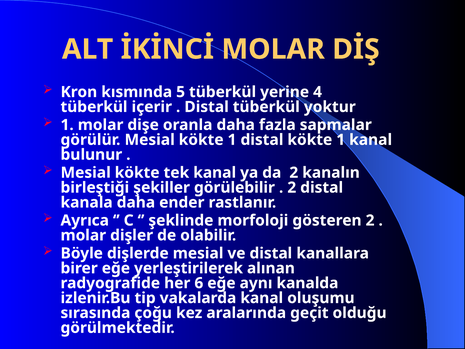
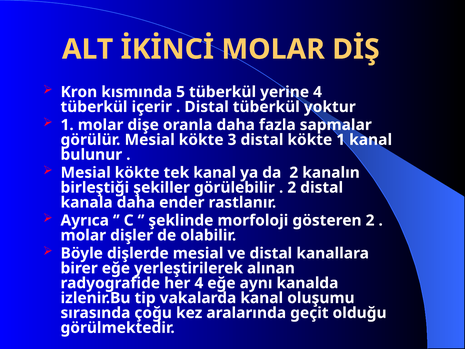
Mesial kökte 1: 1 -> 3
her 6: 6 -> 4
